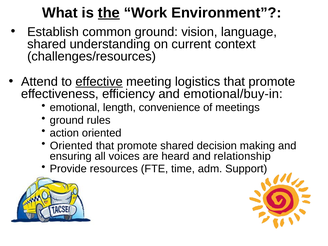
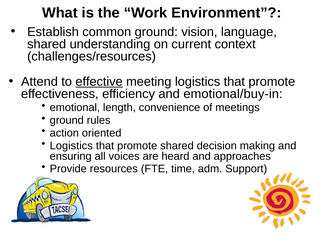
the underline: present -> none
Oriented at (71, 146): Oriented -> Logistics
relationship: relationship -> approaches
